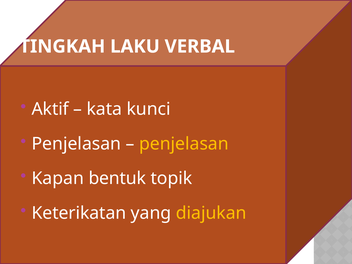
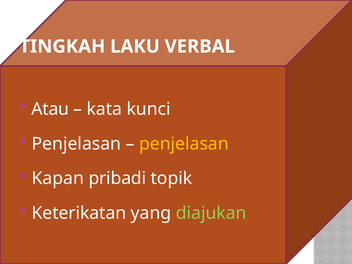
Aktif: Aktif -> Atau
bentuk: bentuk -> pribadi
diajukan colour: yellow -> light green
